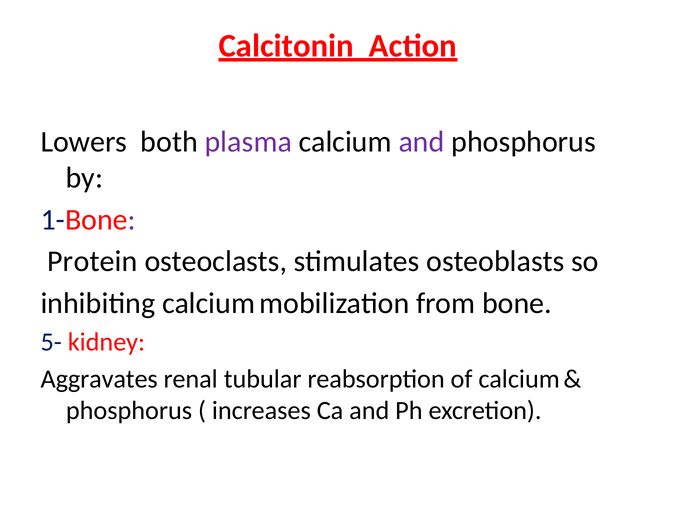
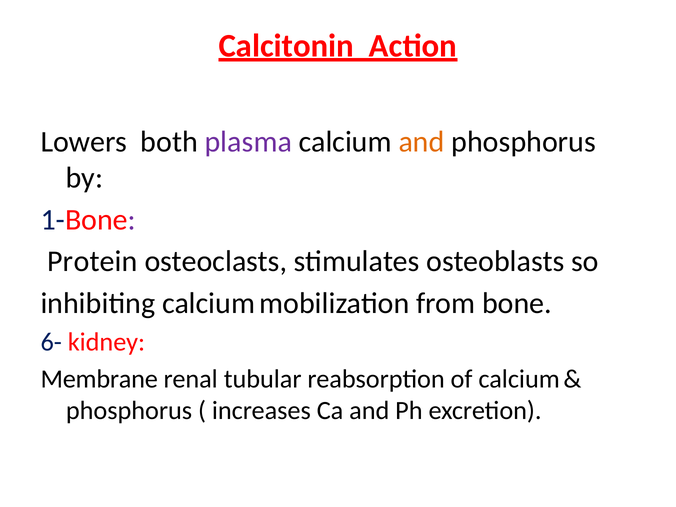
and at (422, 142) colour: purple -> orange
5-: 5- -> 6-
Aggravates: Aggravates -> Membrane
